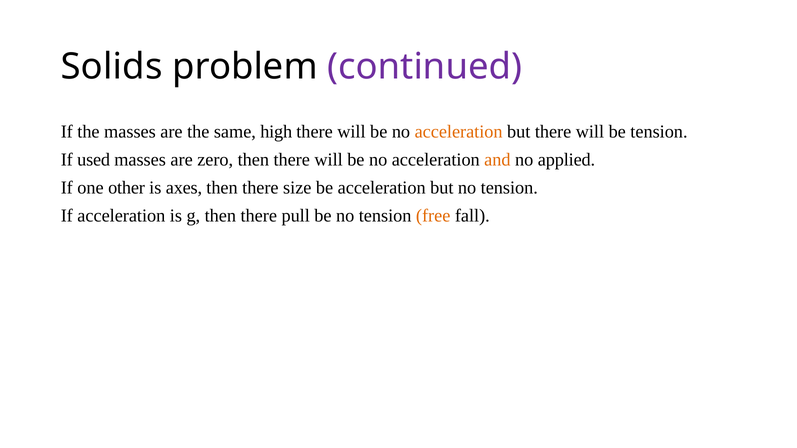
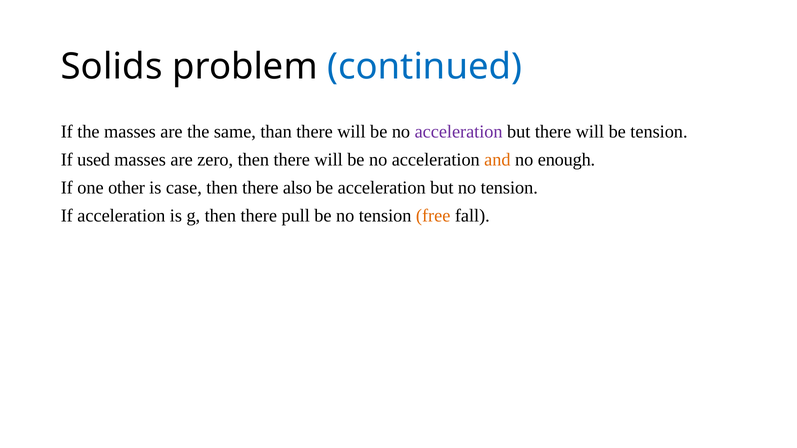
continued colour: purple -> blue
high: high -> than
acceleration at (459, 132) colour: orange -> purple
applied: applied -> enough
axes: axes -> case
size: size -> also
